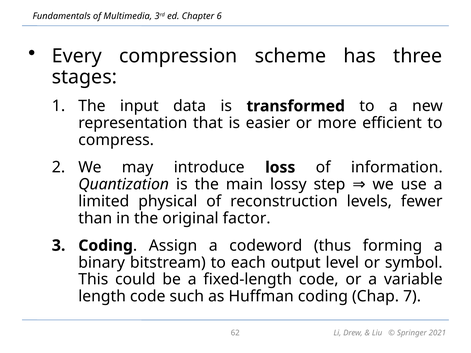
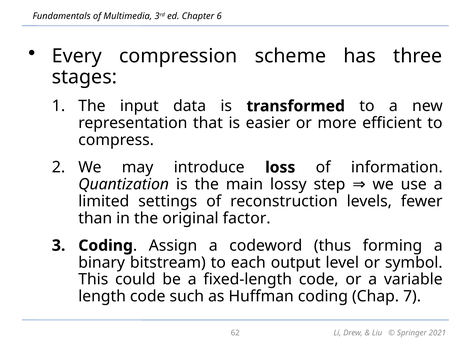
physical: physical -> settings
